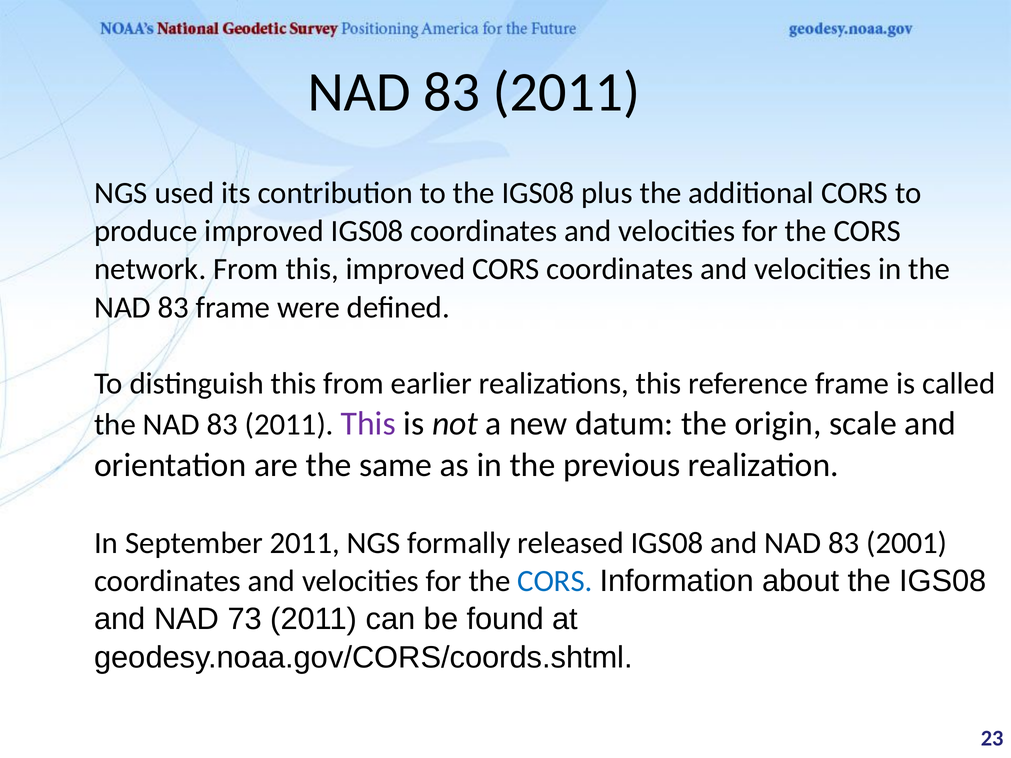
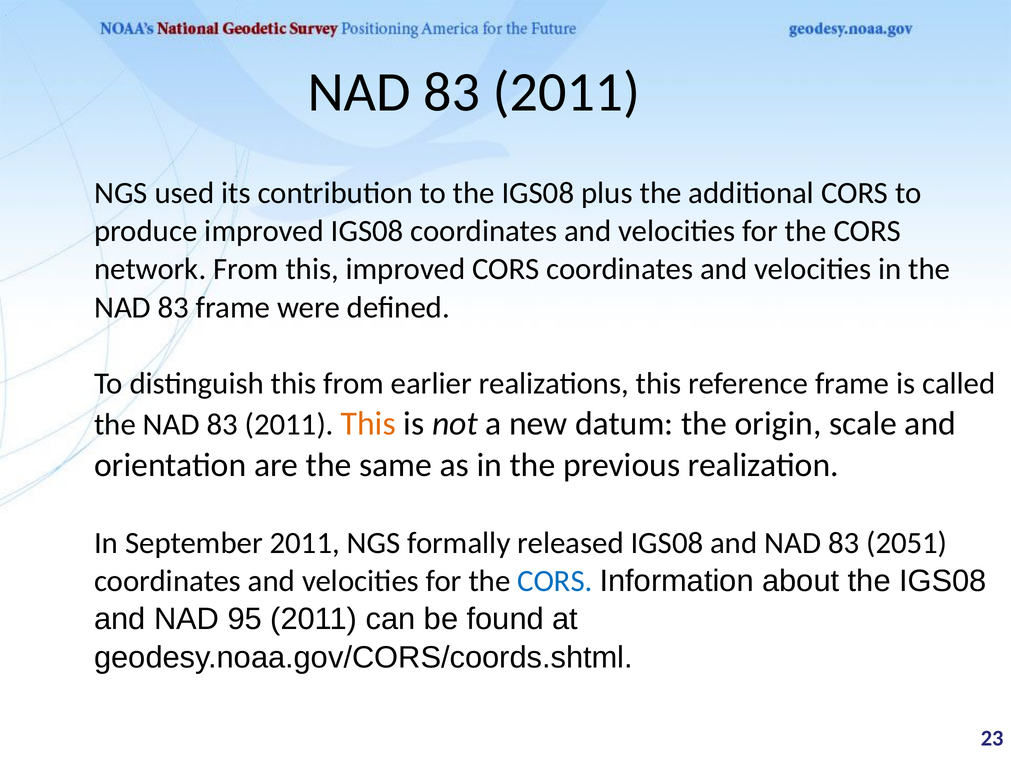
This at (368, 424) colour: purple -> orange
2001: 2001 -> 2051
73: 73 -> 95
